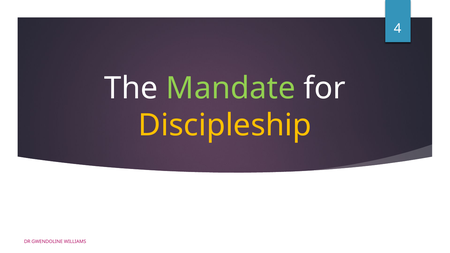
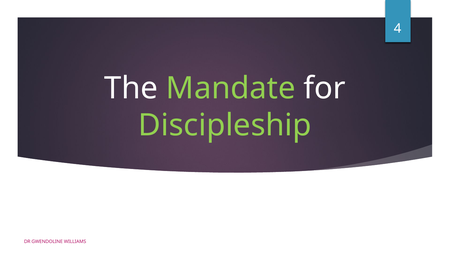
Discipleship colour: yellow -> light green
